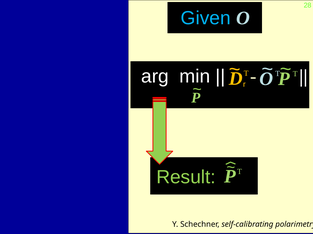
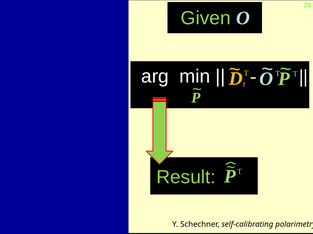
Given colour: light blue -> light green
